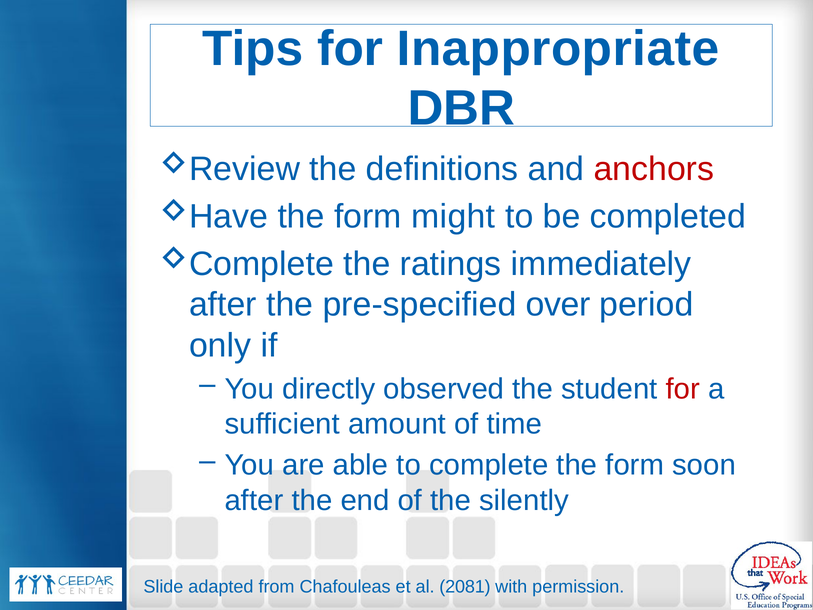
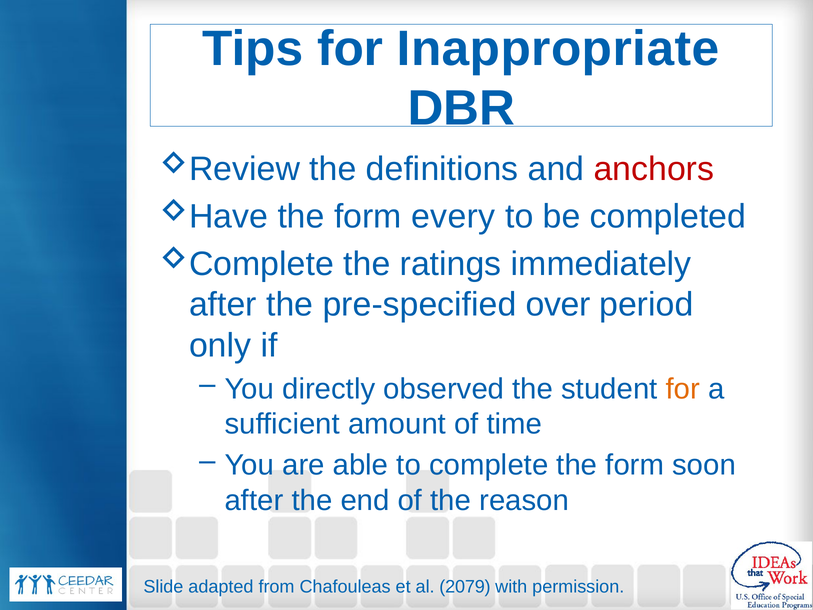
might: might -> every
for at (683, 389) colour: red -> orange
silently: silently -> reason
2081: 2081 -> 2079
